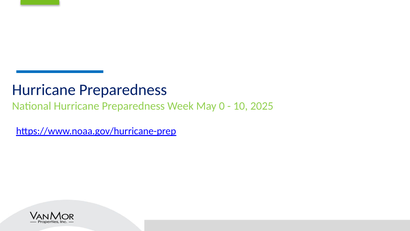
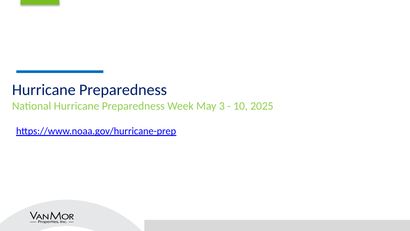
0: 0 -> 3
